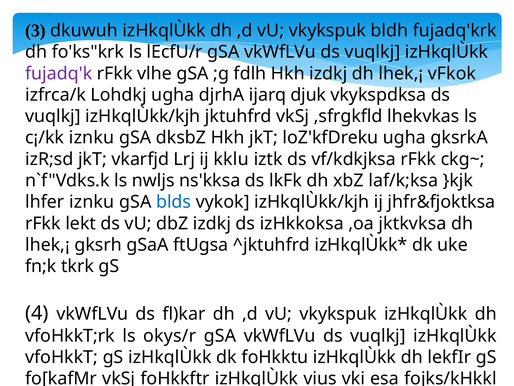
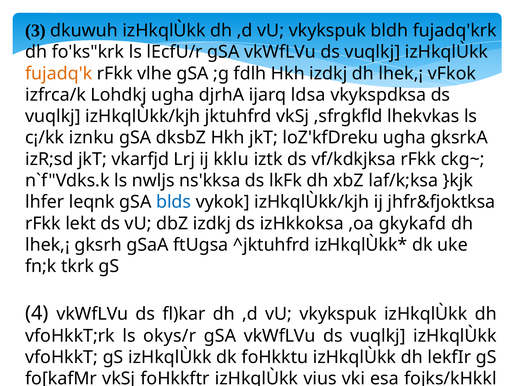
fujadq'k colour: purple -> orange
djuk: djuk -> ldsa
lhfer iznku: iznku -> leqnk
jktkvksa: jktkvksa -> gkykafd
